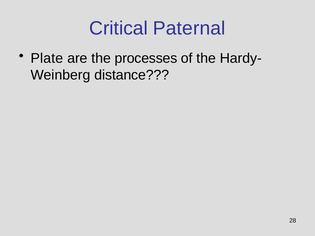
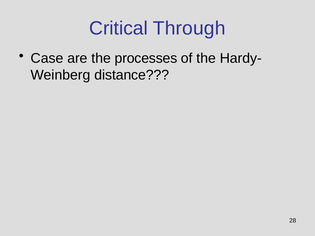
Paternal: Paternal -> Through
Plate: Plate -> Case
